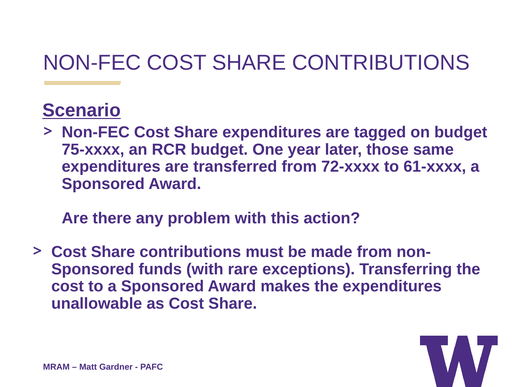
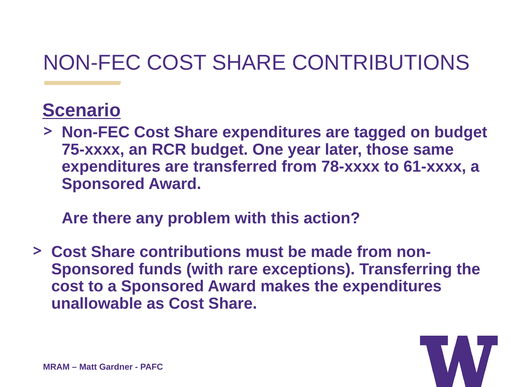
72-xxxx: 72-xxxx -> 78-xxxx
